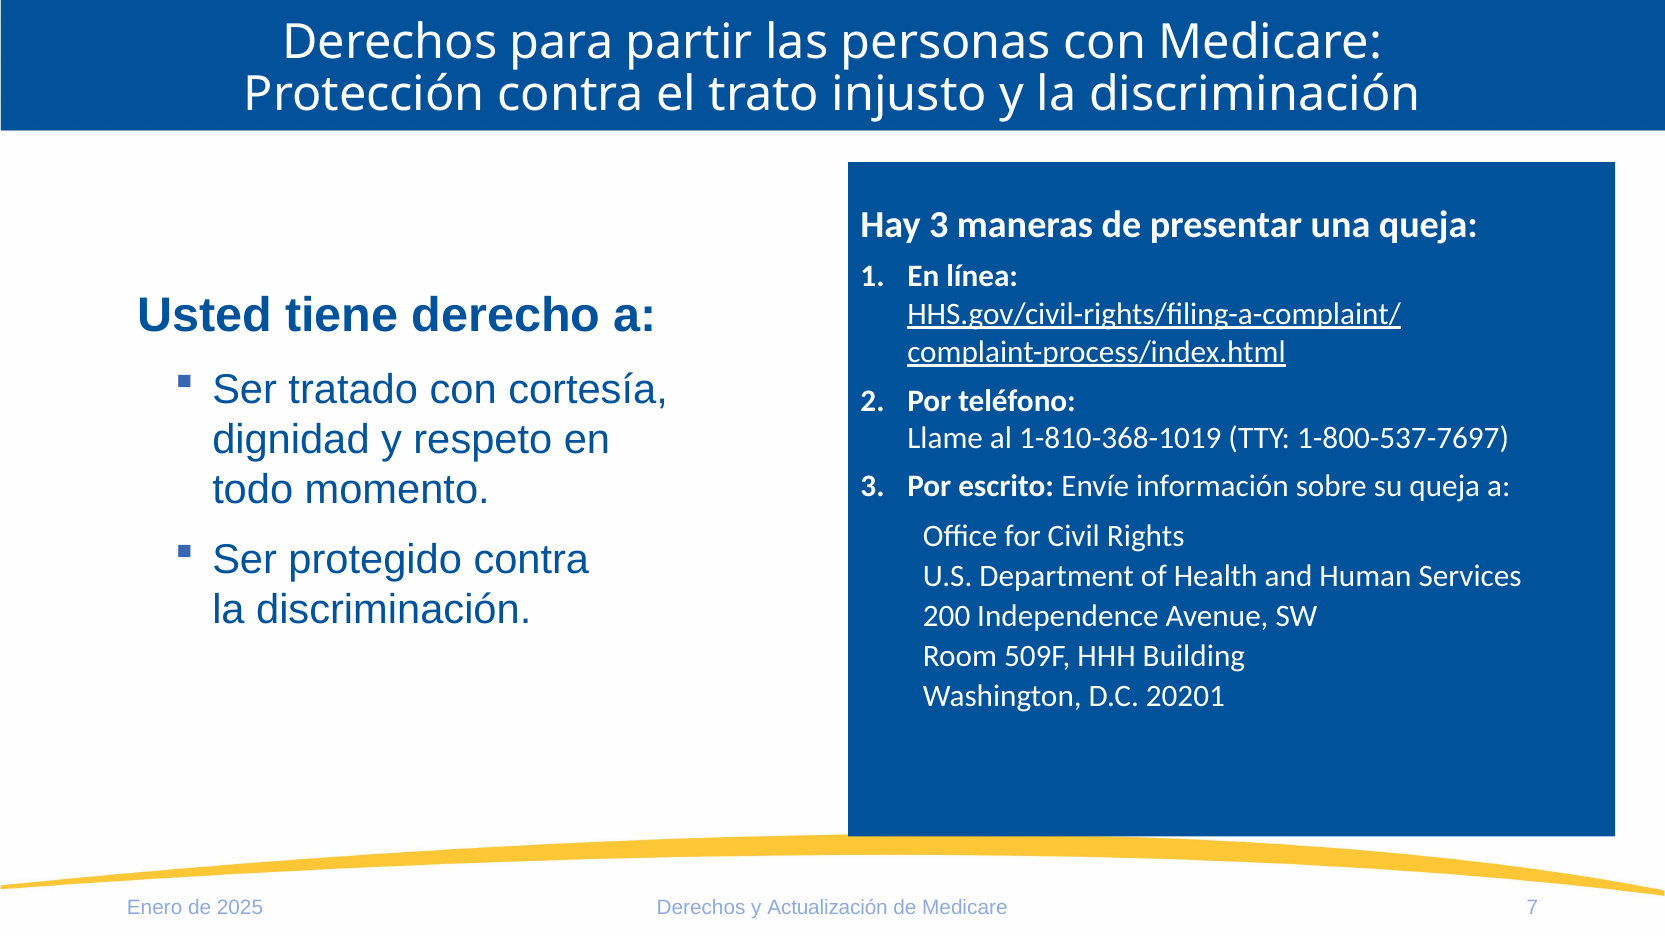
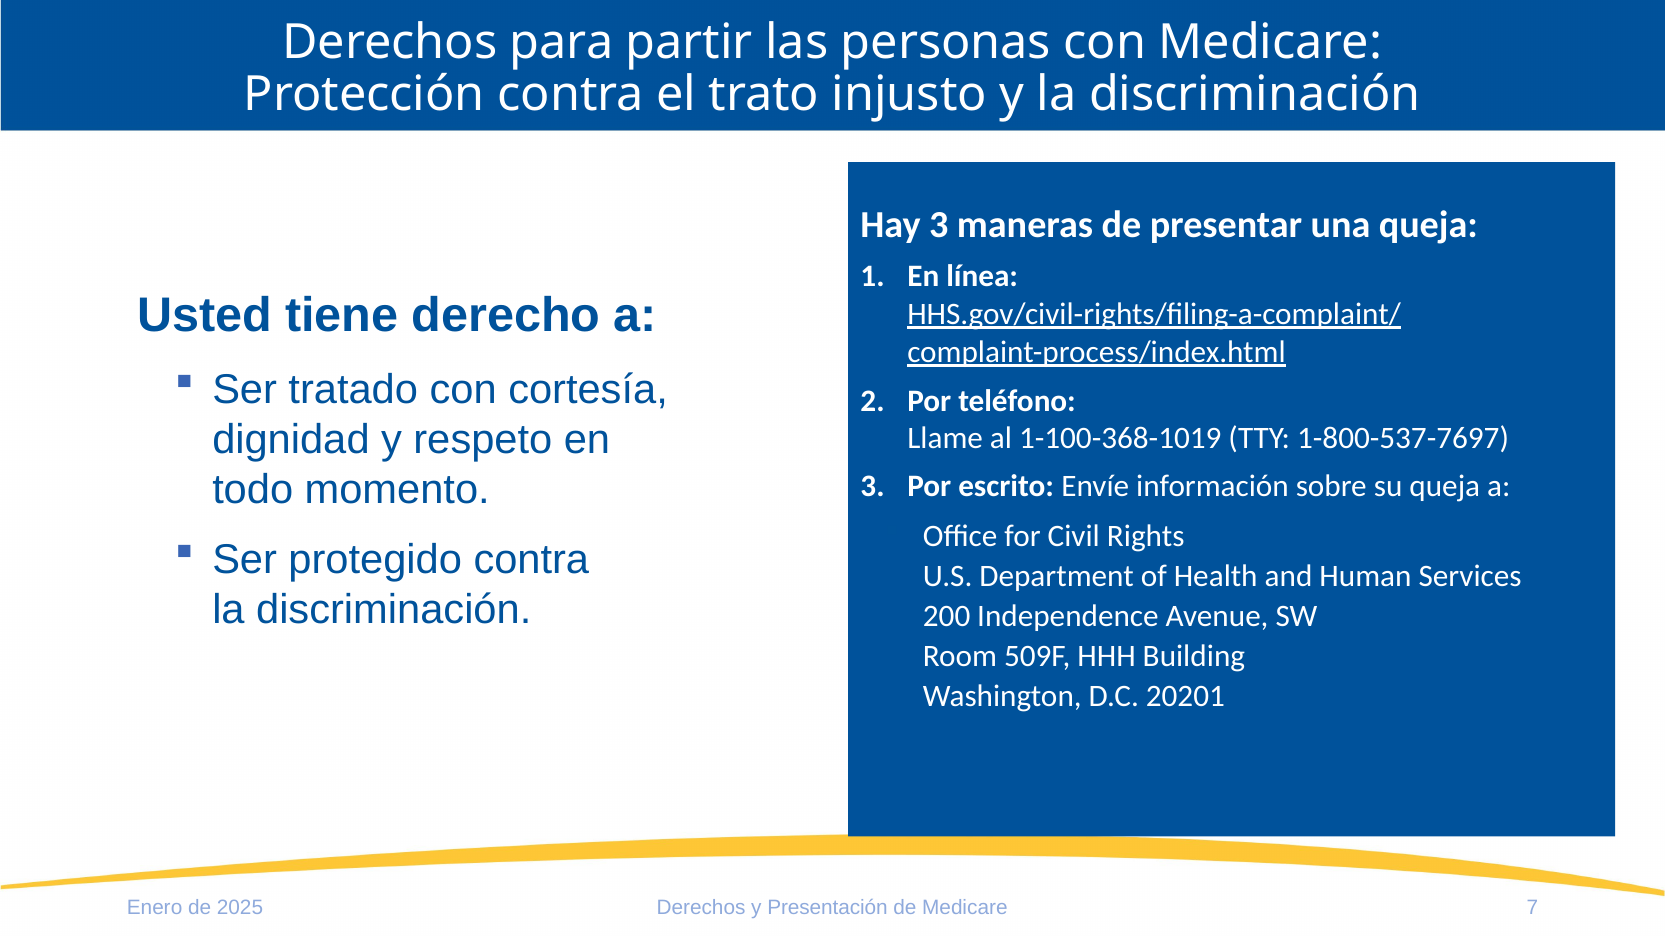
1-810-368-1019: 1-810-368-1019 -> 1-100-368-1019
Actualización: Actualización -> Presentación
